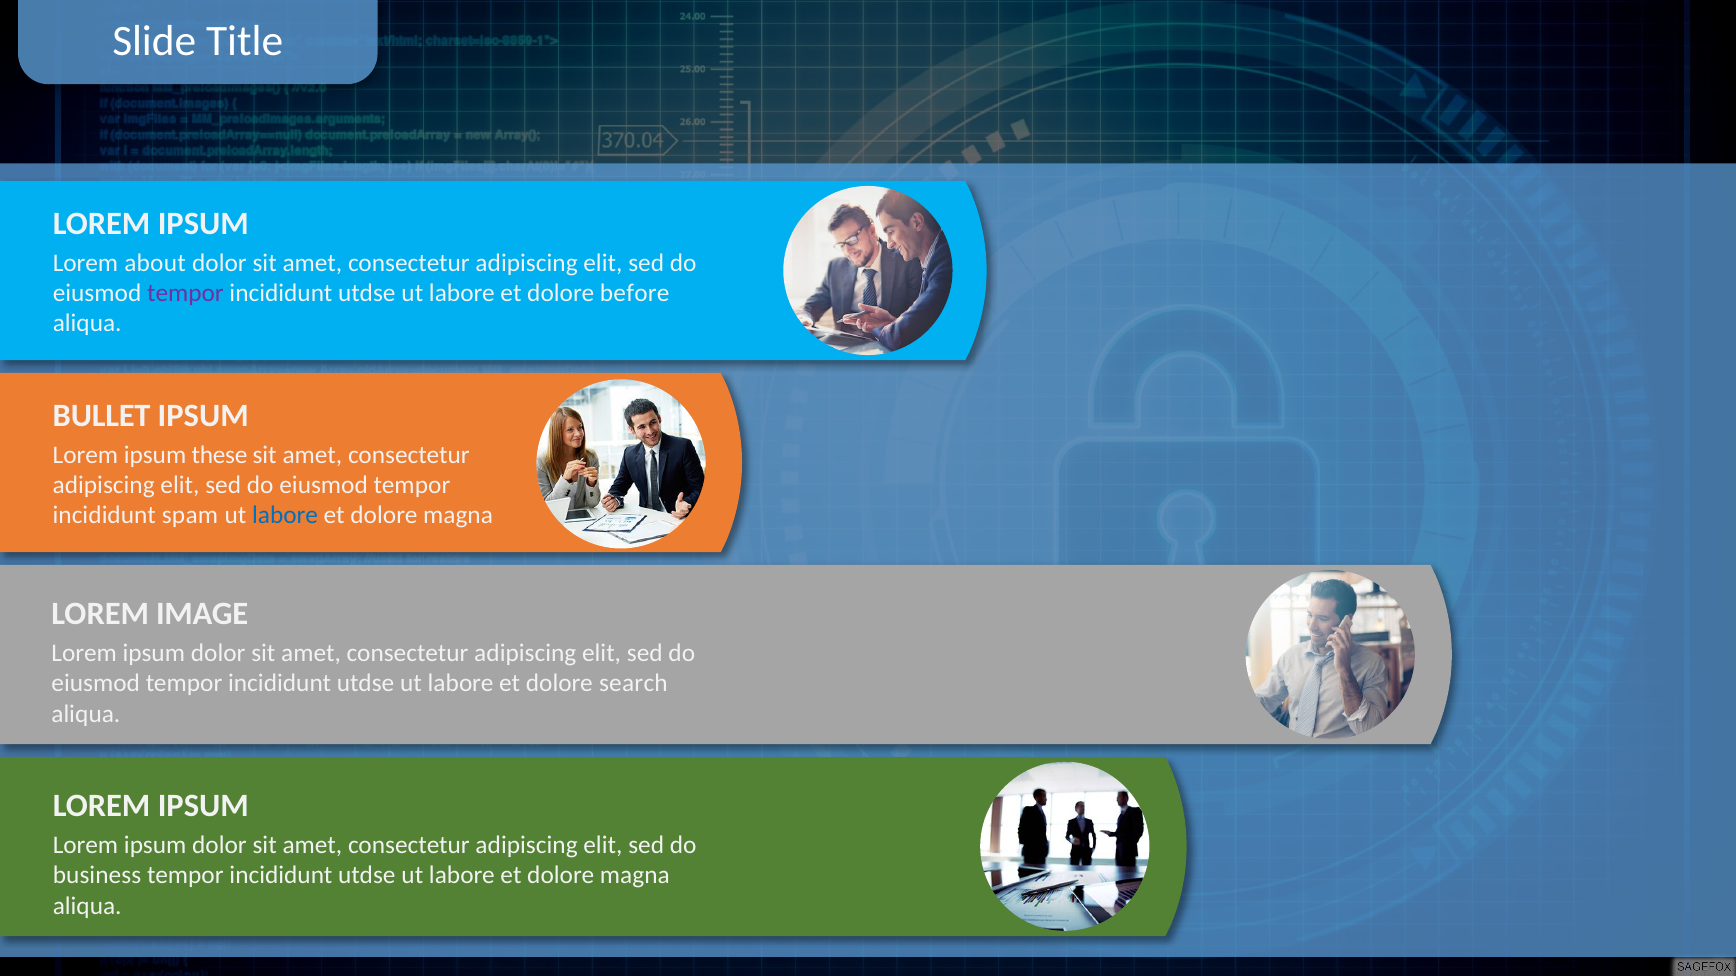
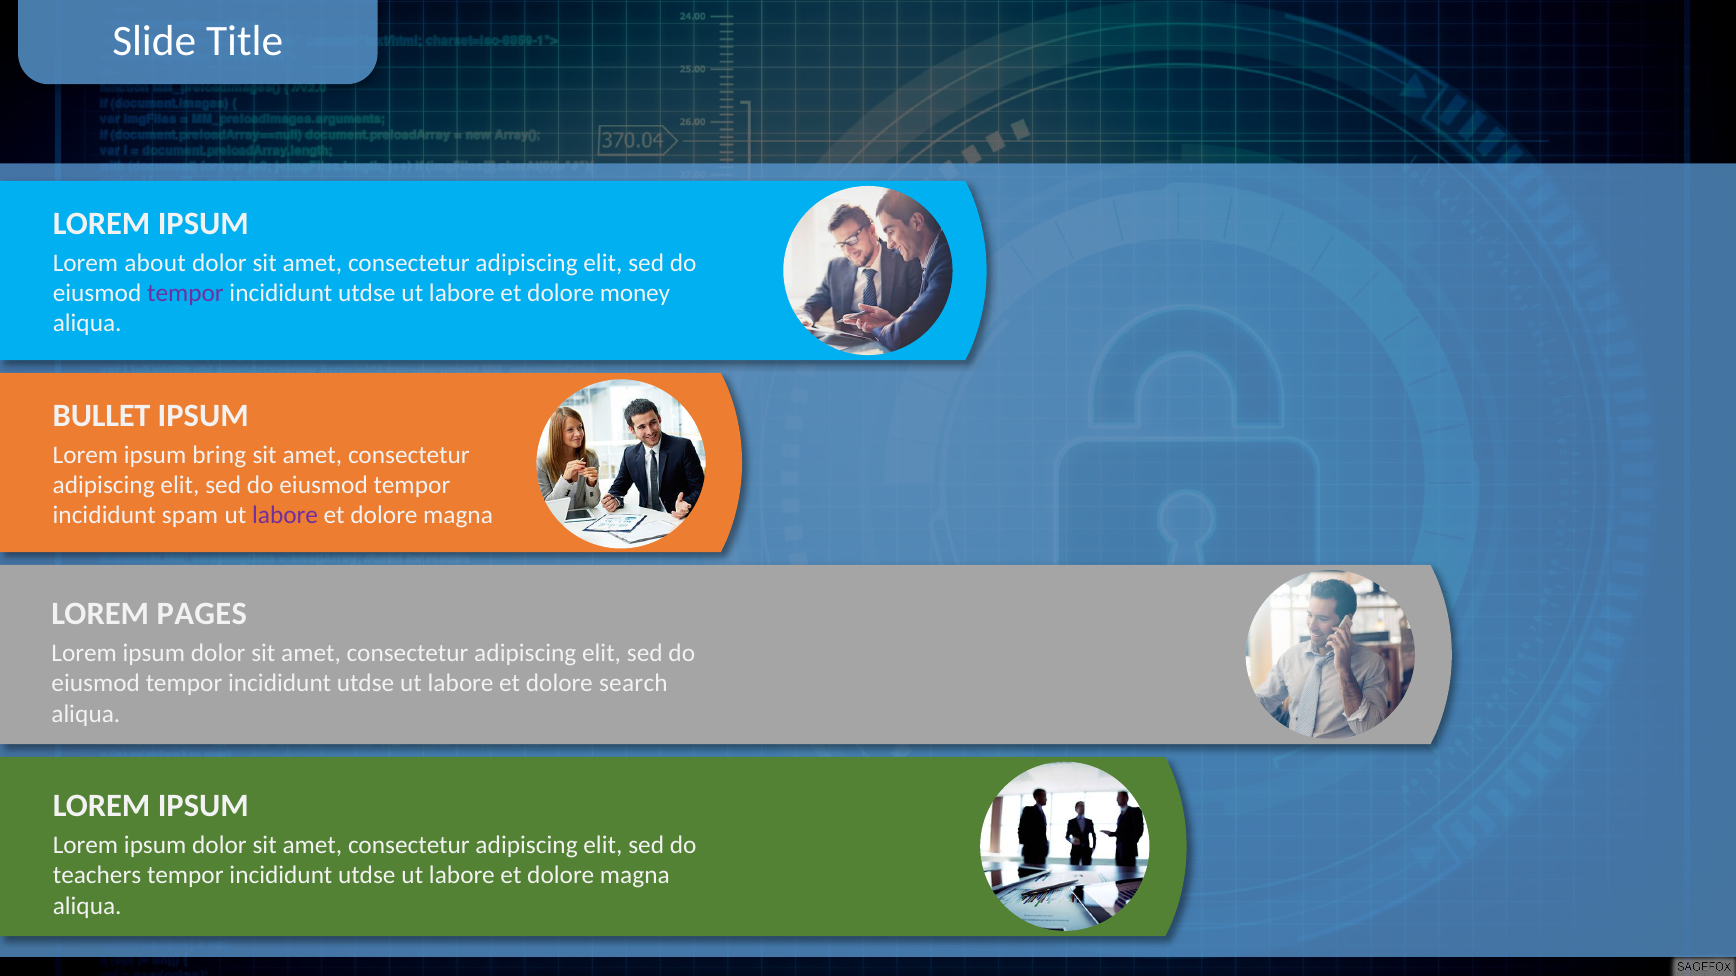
before: before -> money
these: these -> bring
labore at (285, 516) colour: blue -> purple
IMAGE: IMAGE -> PAGES
business: business -> teachers
